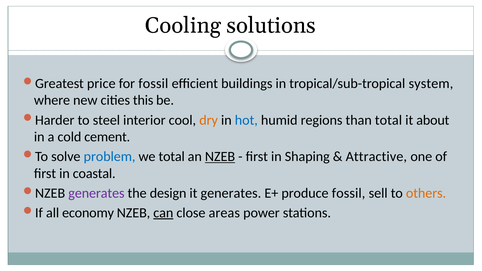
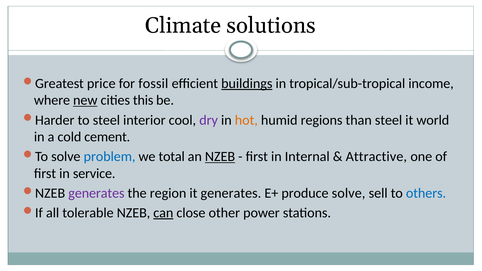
Cooling: Cooling -> Climate
buildings underline: none -> present
system: system -> income
new underline: none -> present
dry colour: orange -> purple
hot colour: blue -> orange
than total: total -> steel
about: about -> world
Shaping: Shaping -> Internal
coastal: coastal -> service
design: design -> region
produce fossil: fossil -> solve
others colour: orange -> blue
economy: economy -> tolerable
areas: areas -> other
